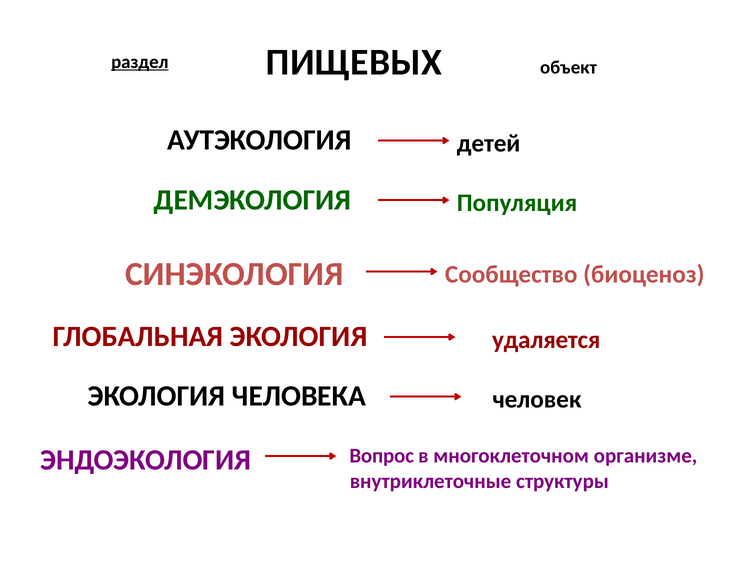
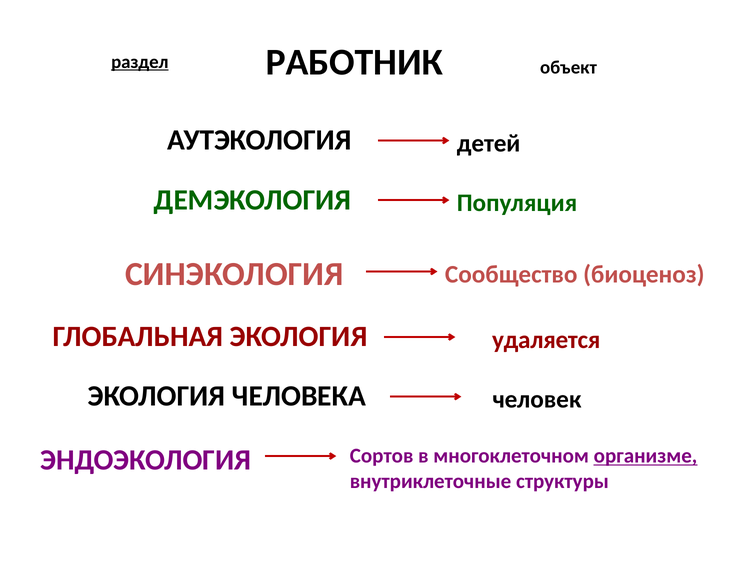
ПИЩЕВЫХ: ПИЩЕВЫХ -> РАБОТНИК
Вопрос: Вопрос -> Сортов
организме underline: none -> present
